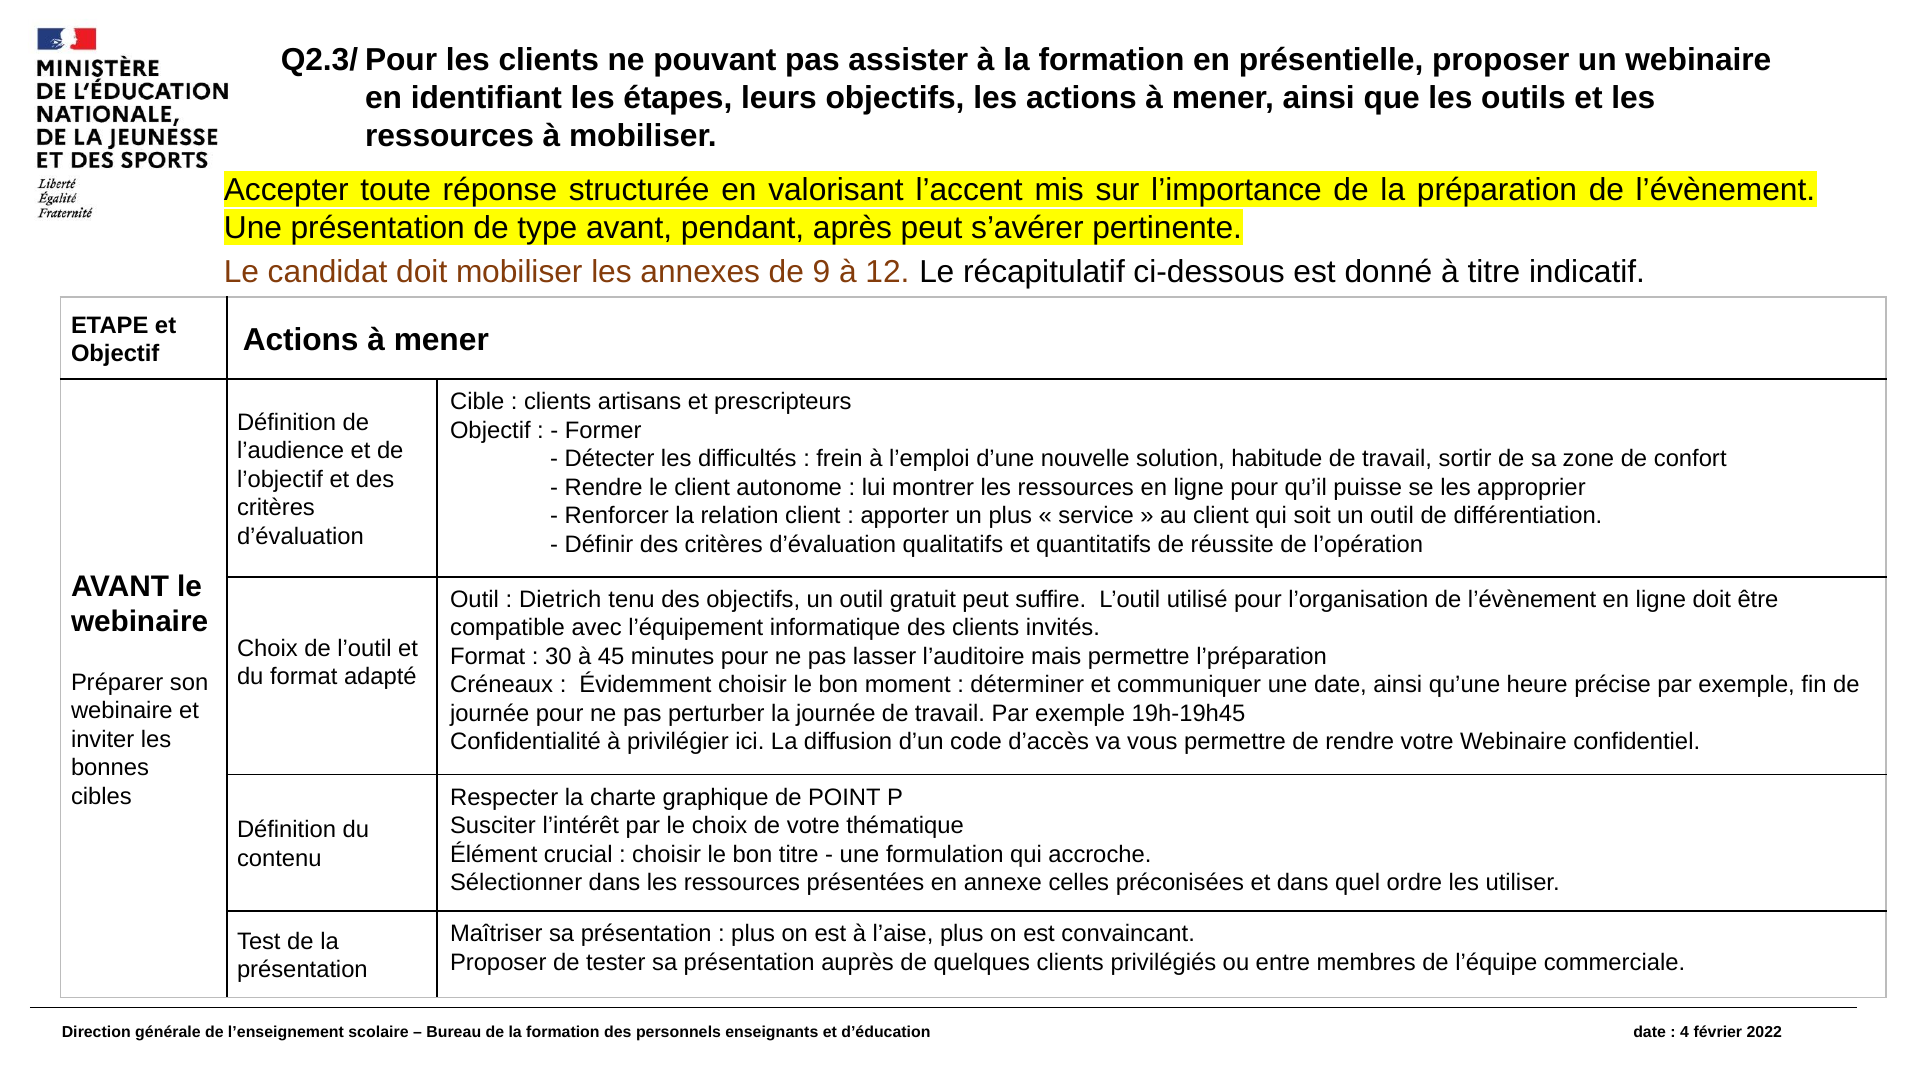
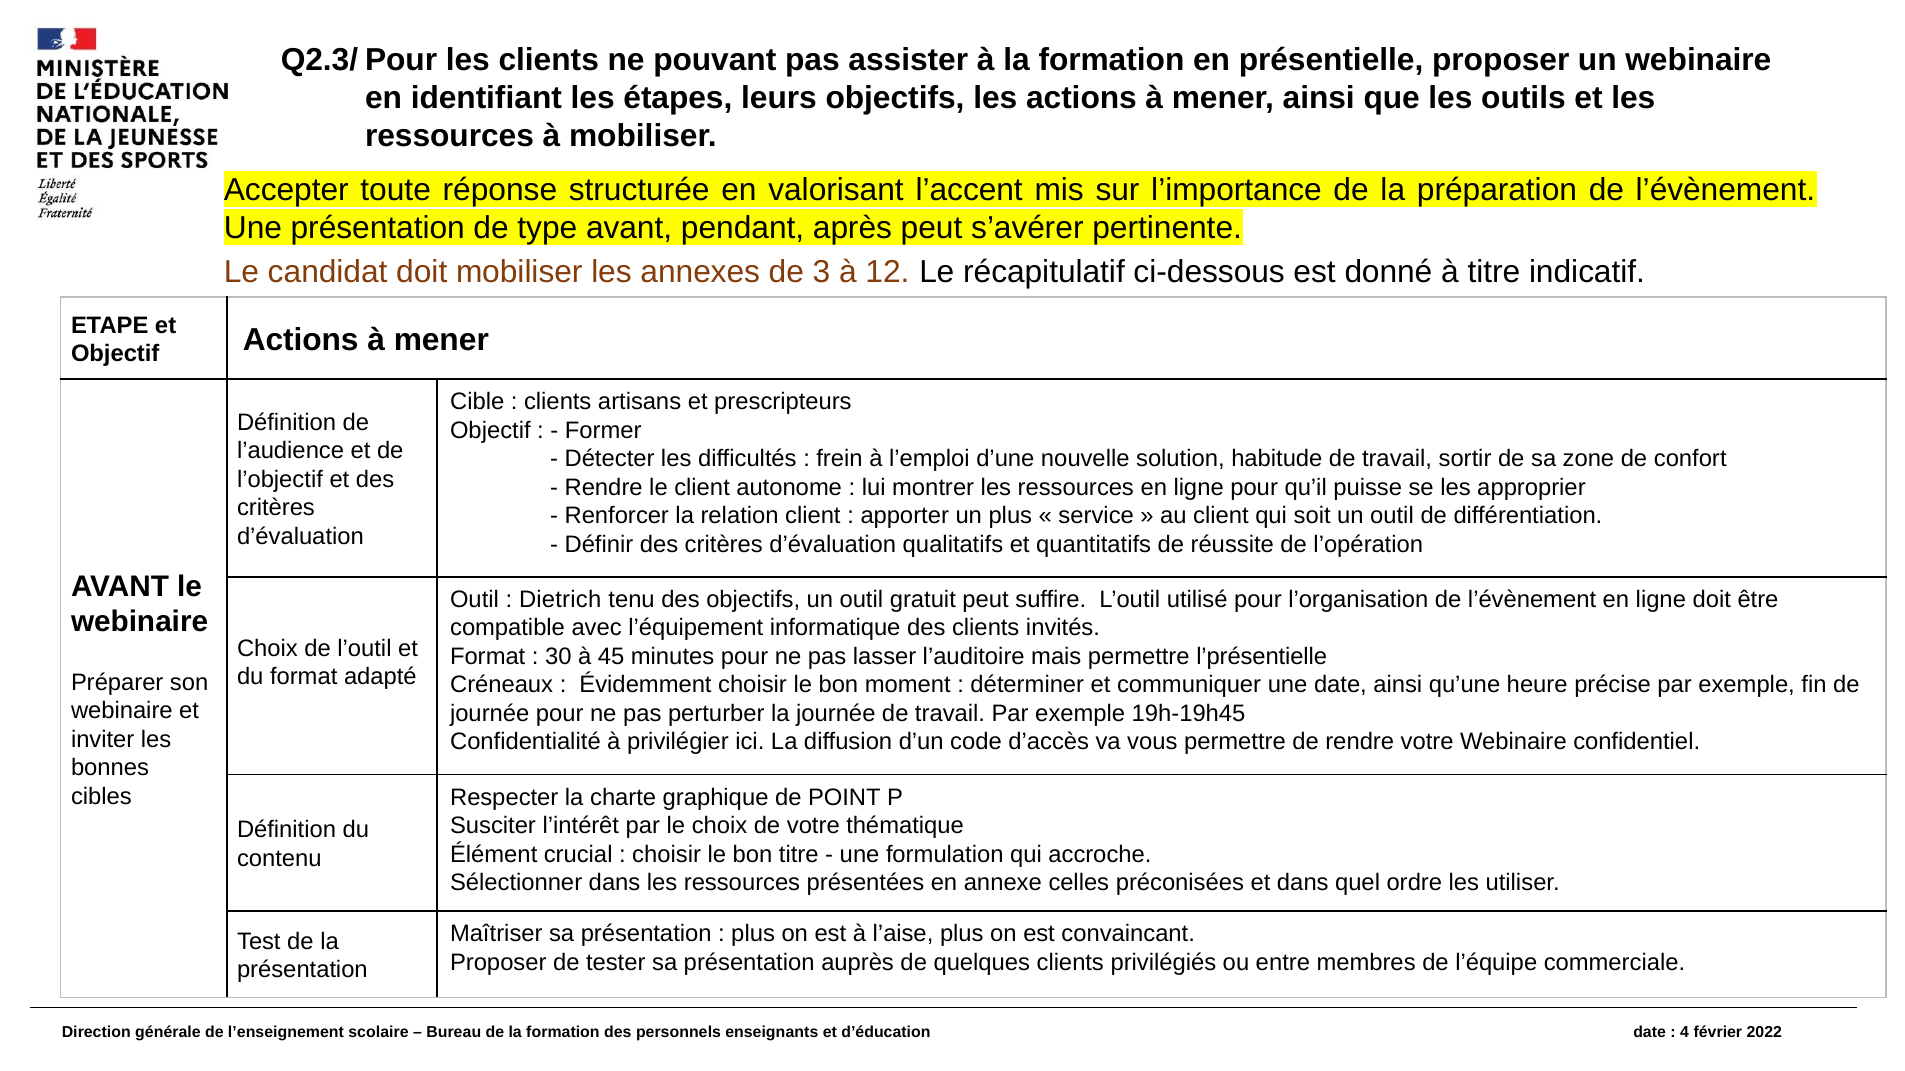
9: 9 -> 3
l’préparation: l’préparation -> l’présentielle
